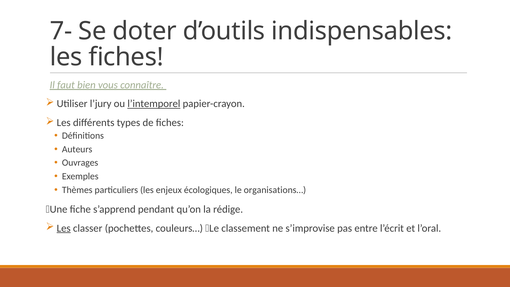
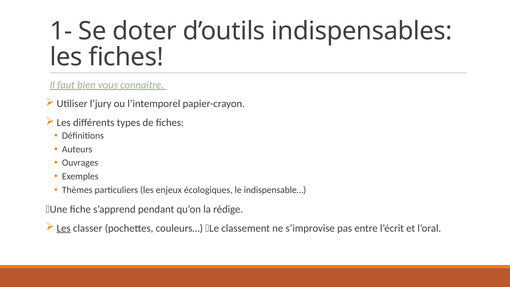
7-: 7- -> 1-
l’intemporel underline: present -> none
organisations…: organisations… -> indispensable…
